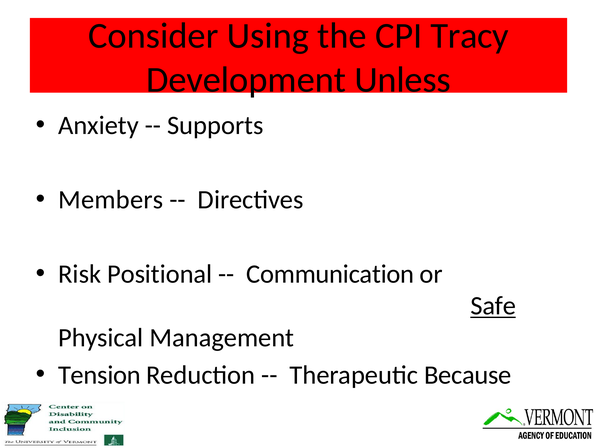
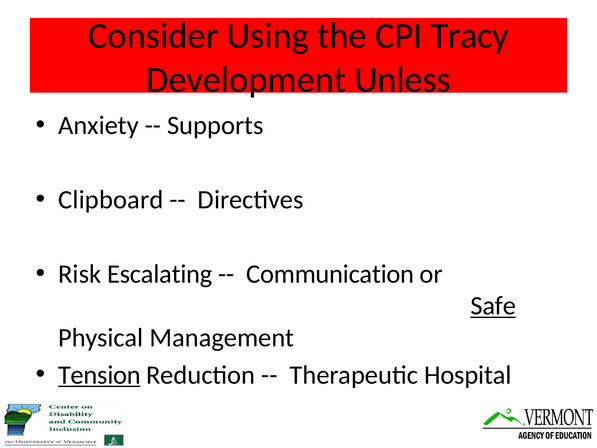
Members: Members -> Clipboard
Positional: Positional -> Escalating
Tension underline: none -> present
Because: Because -> Hospital
